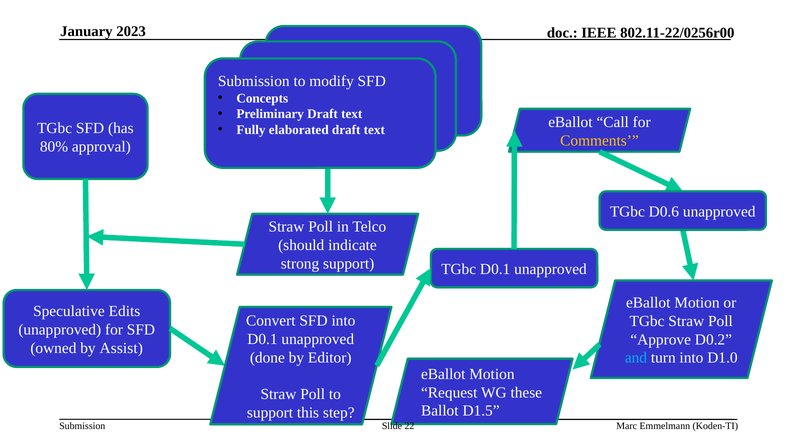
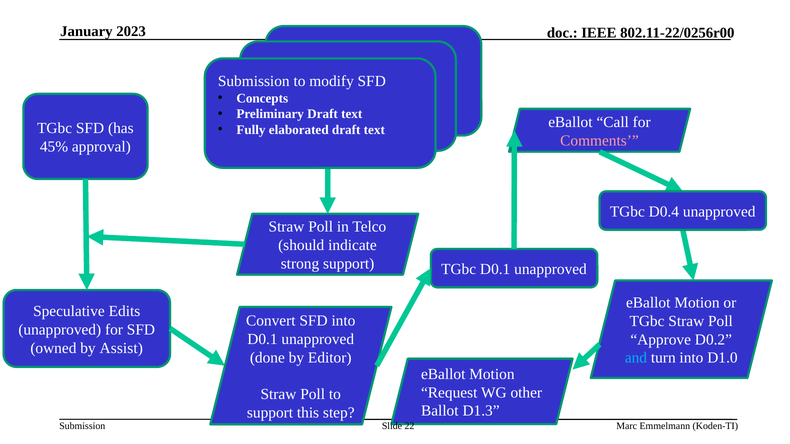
Comments colour: yellow -> pink
80%: 80% -> 45%
D0.6: D0.6 -> D0.4
these: these -> other
D1.5: D1.5 -> D1.3
